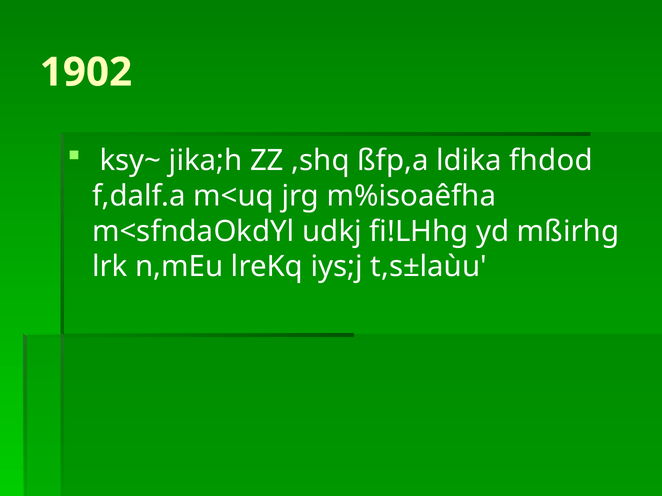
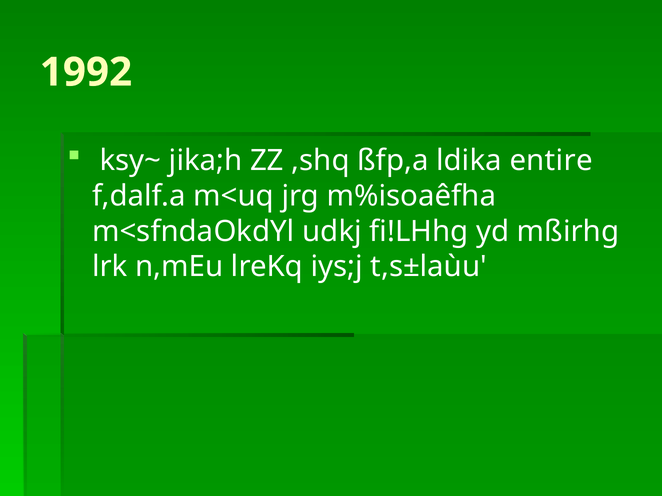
1902: 1902 -> 1992
fhdod: fhdod -> entire
